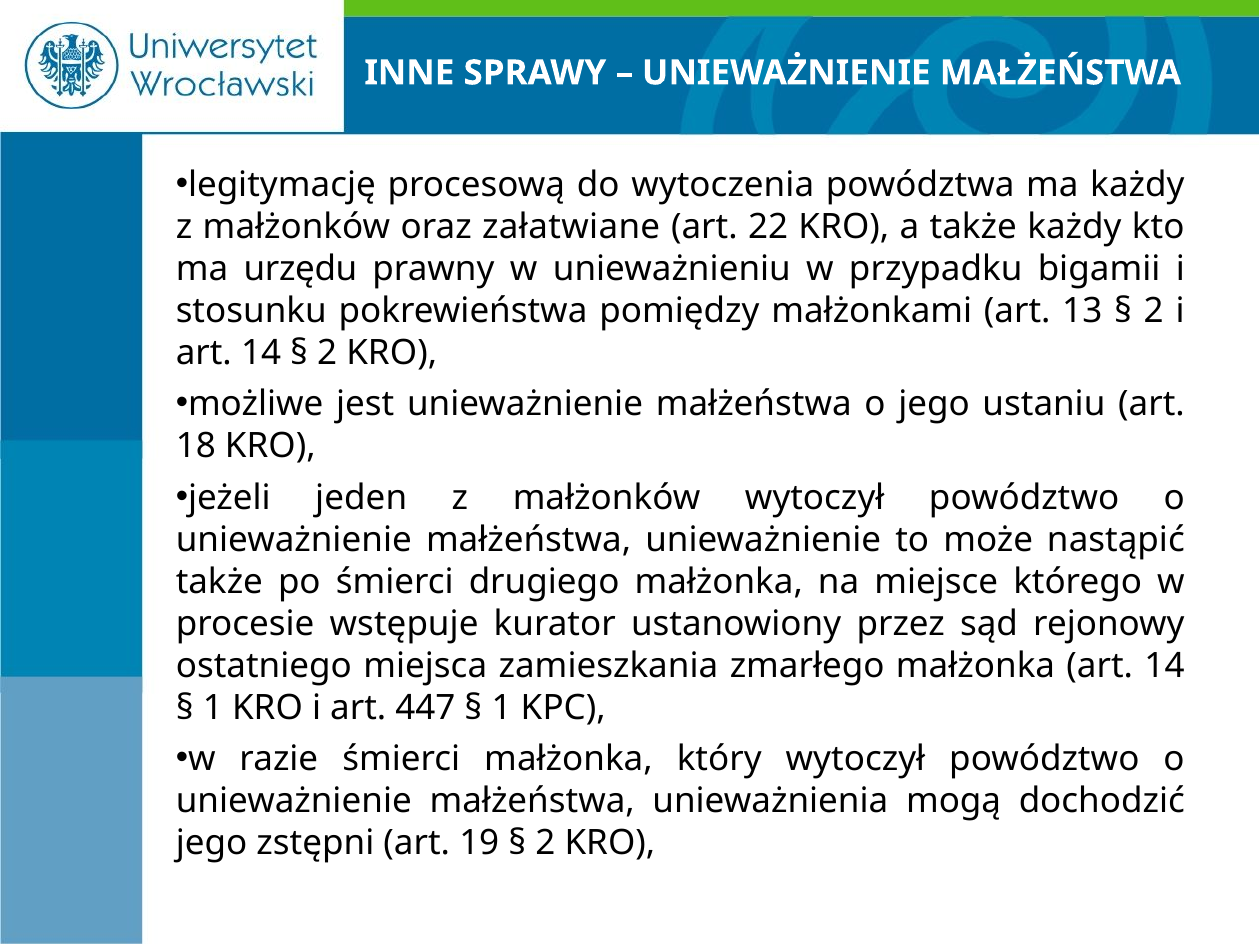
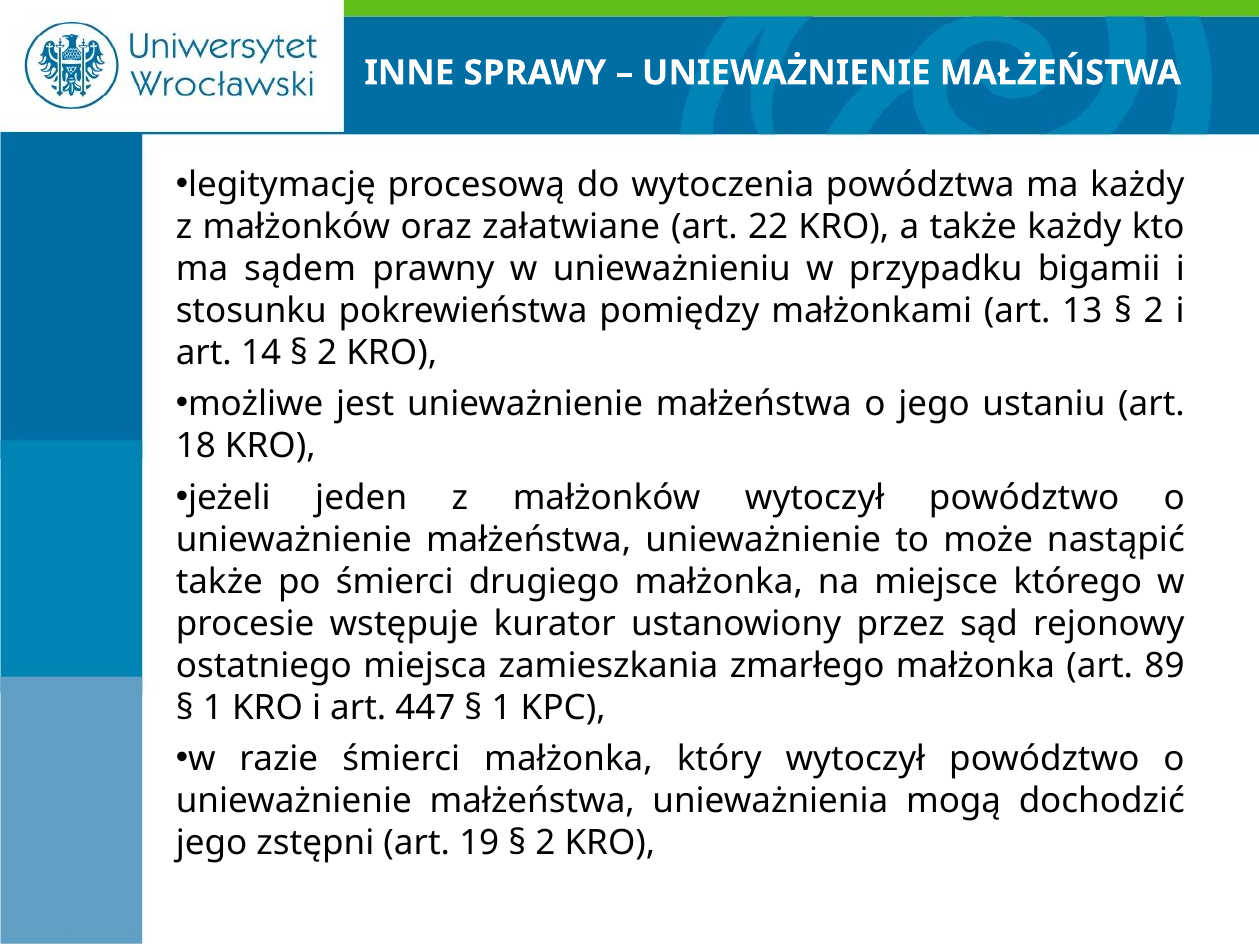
urzędu: urzędu -> sądem
małżonka art 14: 14 -> 89
